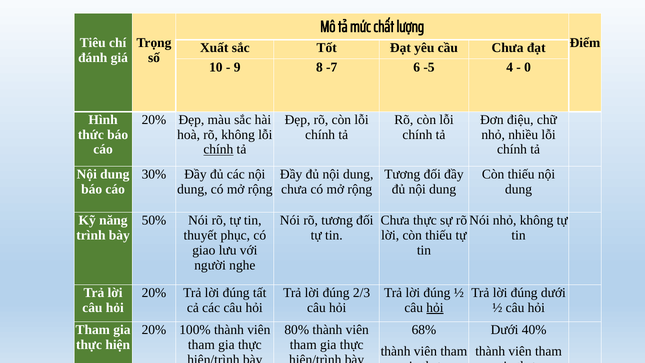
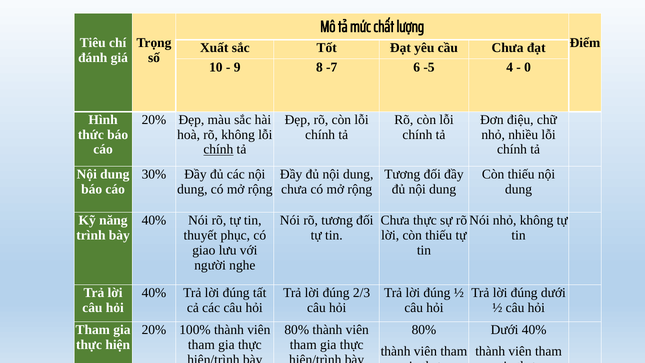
50% at (154, 220): 50% -> 40%
20% at (154, 293): 20% -> 40%
hỏi at (435, 308) underline: present -> none
68% at (424, 330): 68% -> 80%
